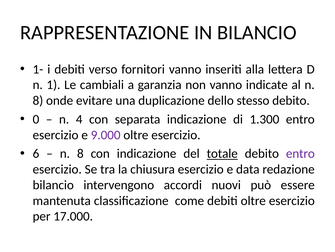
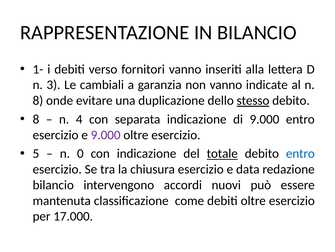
1: 1 -> 3
stesso underline: none -> present
0 at (36, 119): 0 -> 8
di 1.300: 1.300 -> 9.000
6: 6 -> 5
8 at (80, 153): 8 -> 0
entro at (300, 153) colour: purple -> blue
